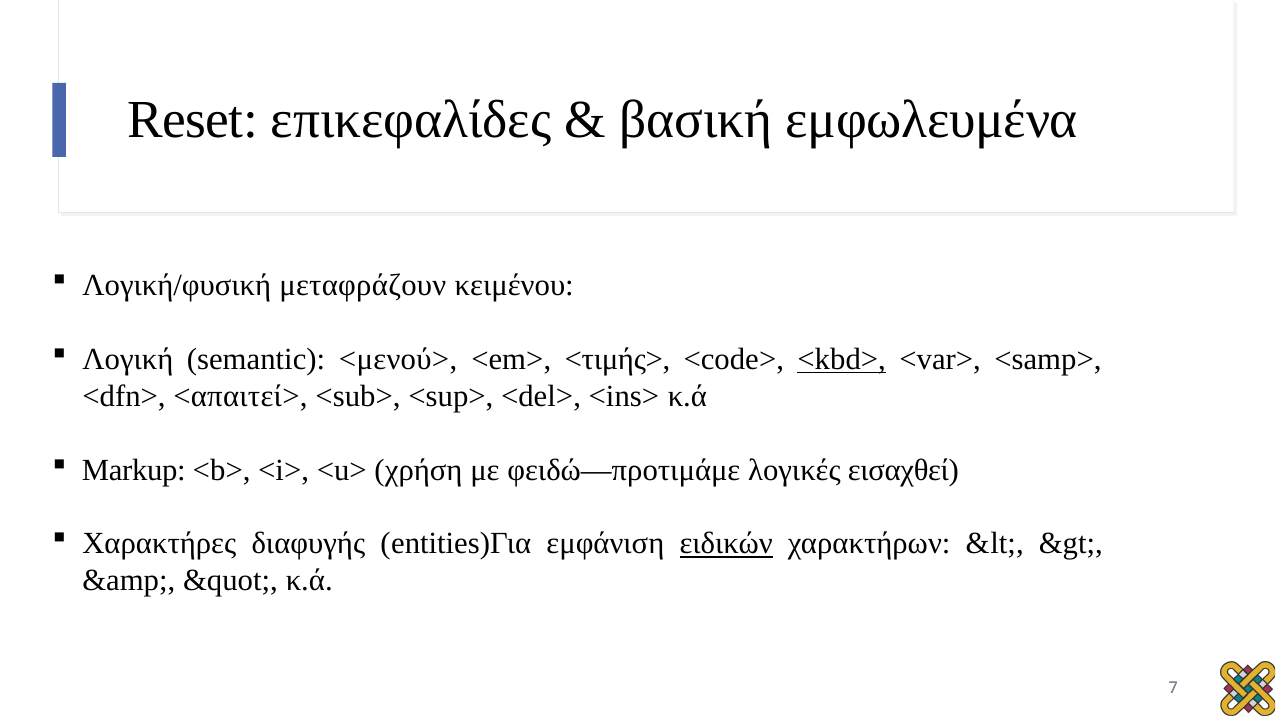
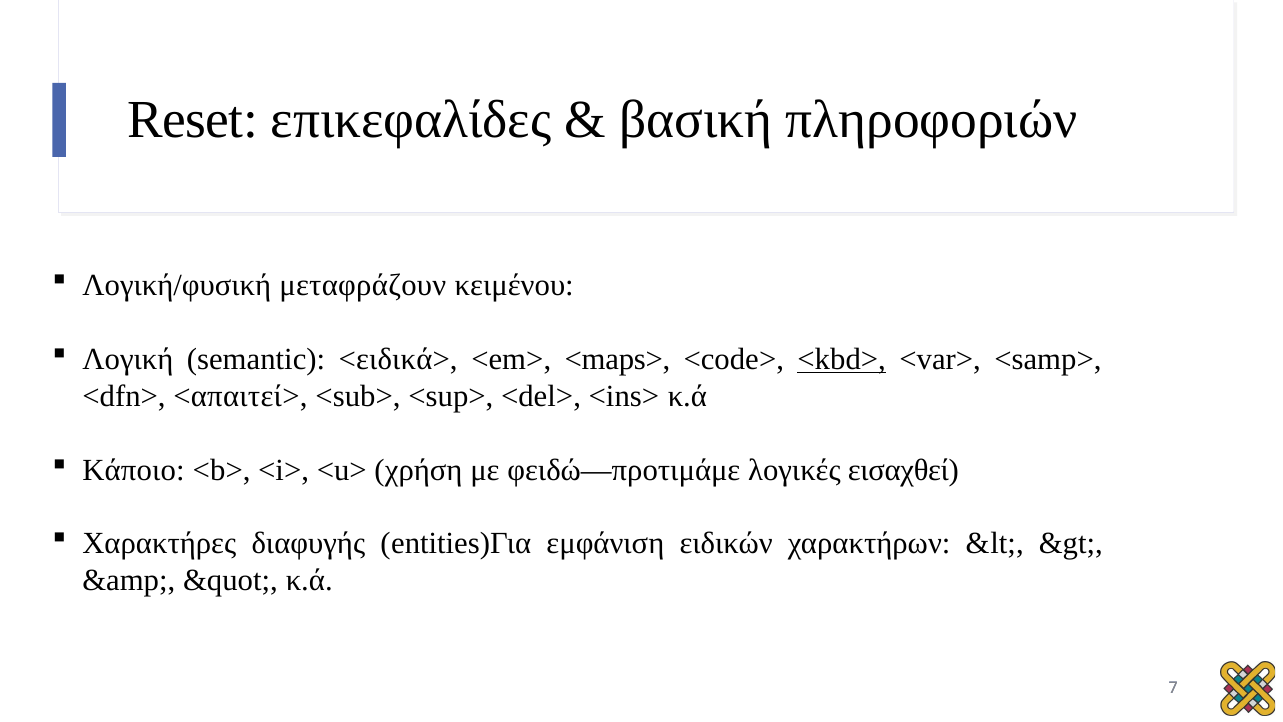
εμφωλευμένα: εμφωλευμένα -> πληροφοριών
<μενού>: <μενού> -> <ειδικά>
<τιμής>: <τιμής> -> <maps>
Markup: Markup -> Κάποιο
ειδικών underline: present -> none
